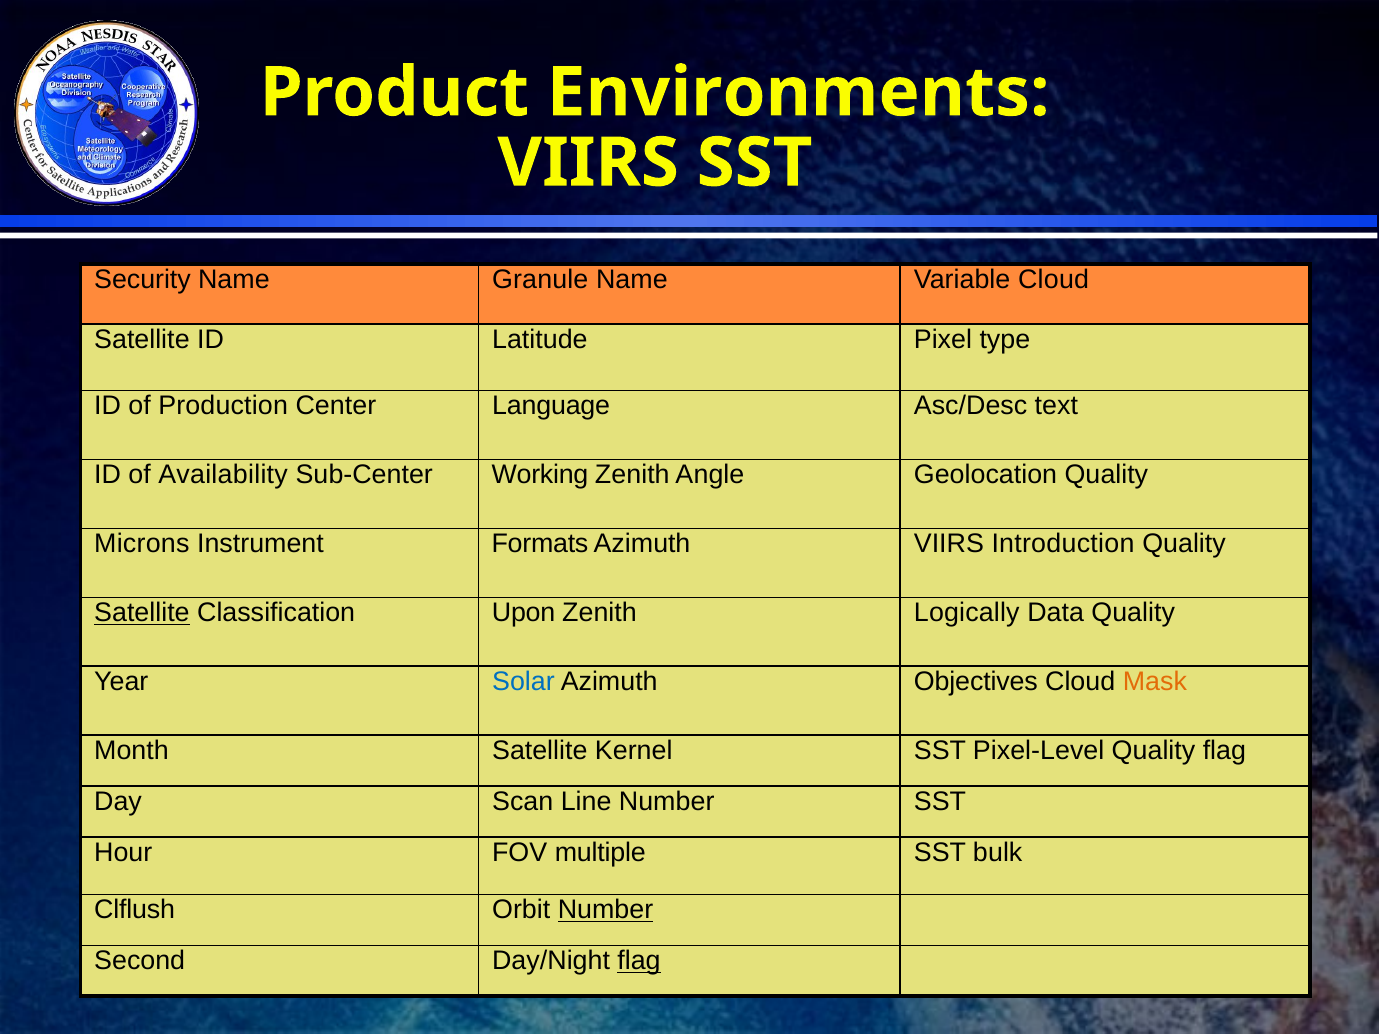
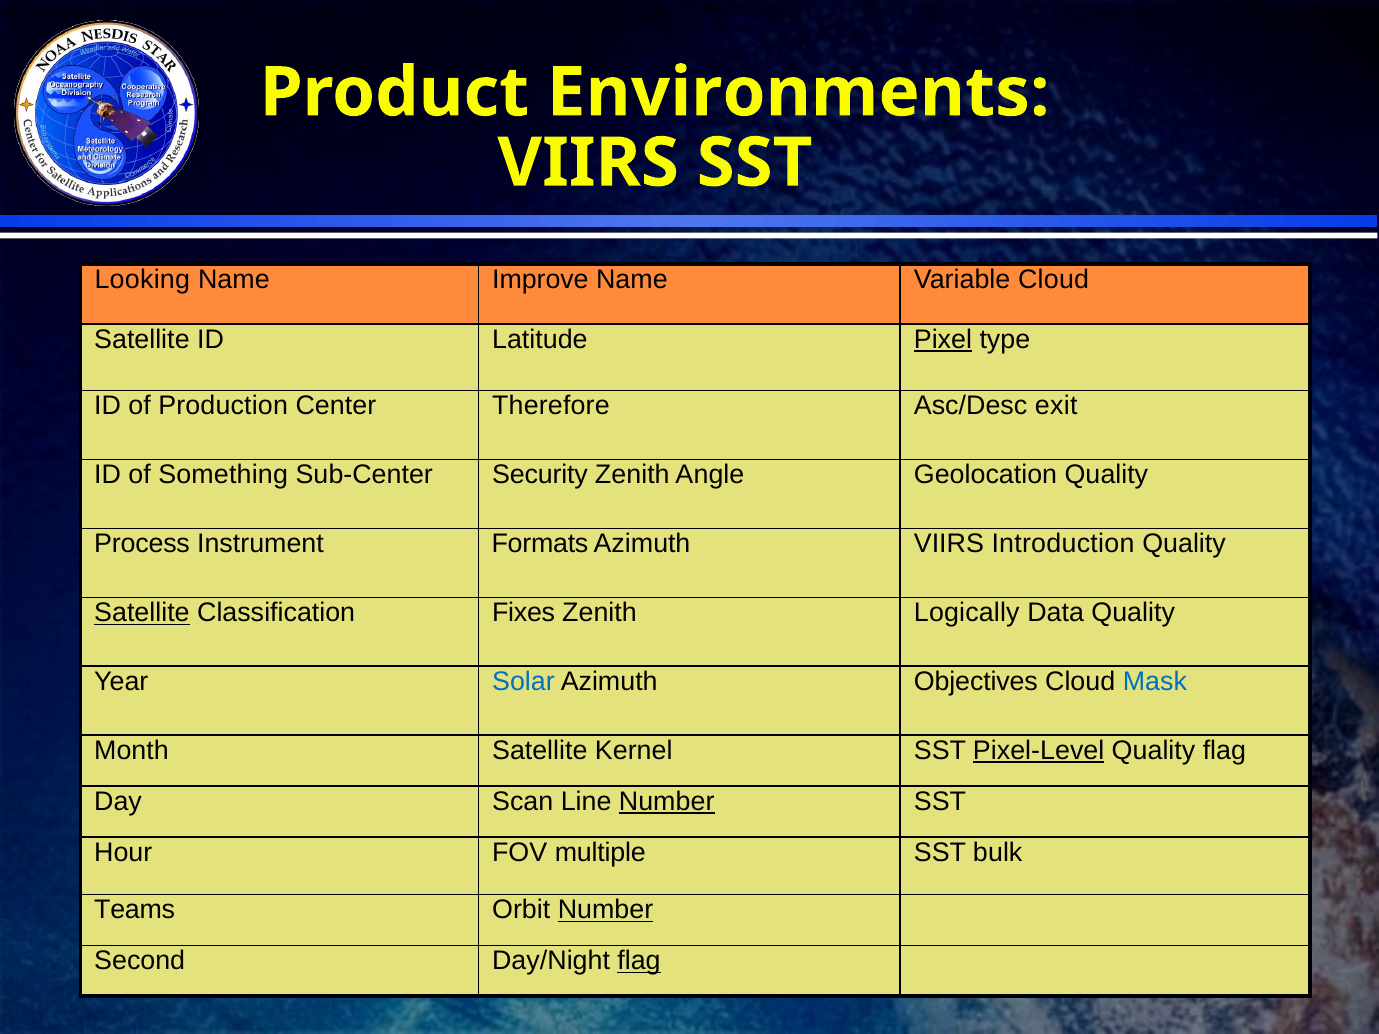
Security: Security -> Looking
Granule: Granule -> Improve
Pixel underline: none -> present
Language: Language -> Therefore
text: text -> exit
Availability: Availability -> Something
Working: Working -> Security
Microns: Microns -> Process
Upon: Upon -> Fixes
Mask colour: orange -> blue
Pixel-Level underline: none -> present
Number at (667, 802) underline: none -> present
Clflush: Clflush -> Teams
